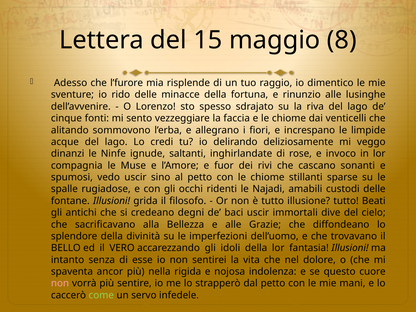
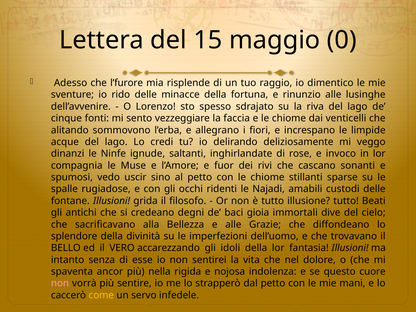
8: 8 -> 0
baci uscir: uscir -> gioia
come colour: light green -> yellow
